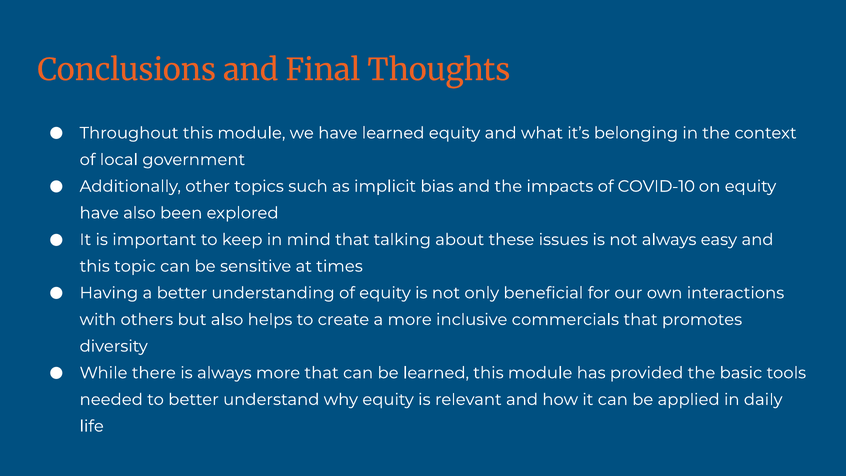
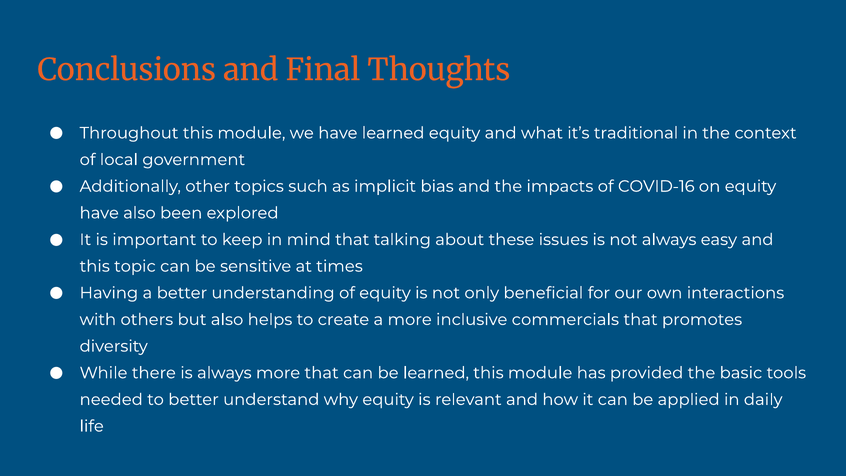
belonging: belonging -> traditional
COVID-10: COVID-10 -> COVID-16
